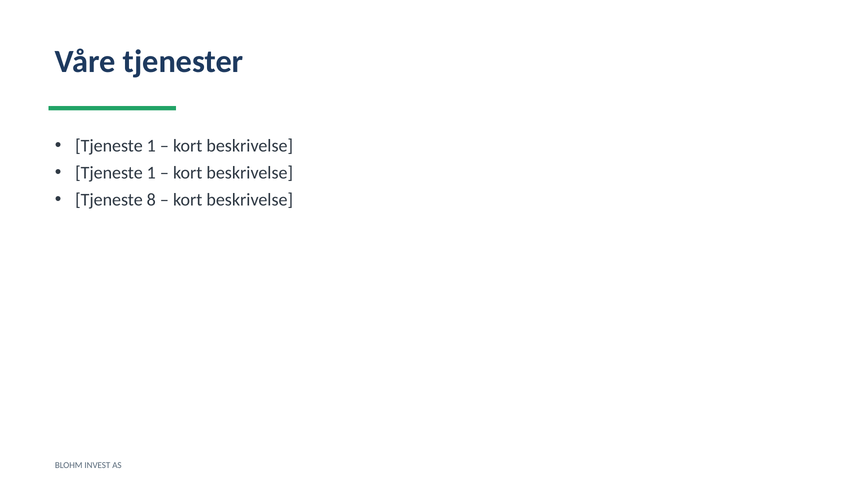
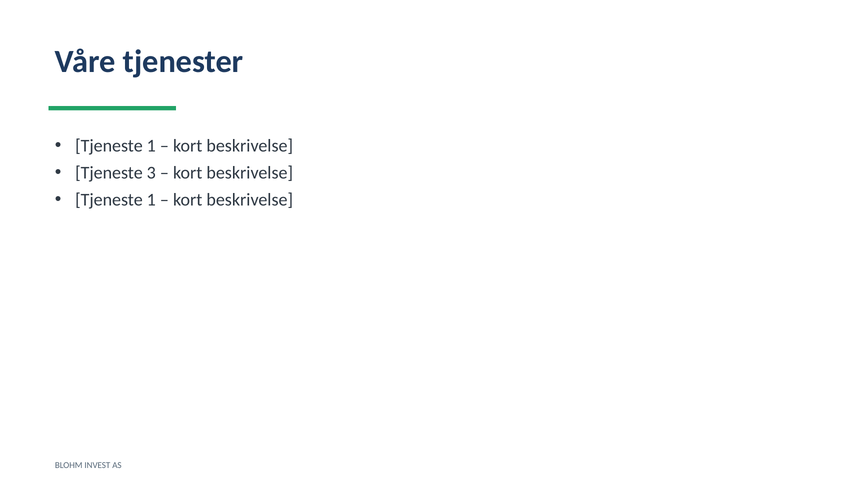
1 at (151, 173): 1 -> 3
8 at (151, 200): 8 -> 1
